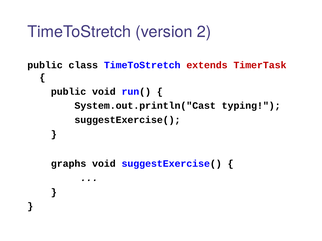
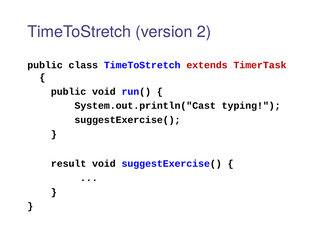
graphs: graphs -> result
